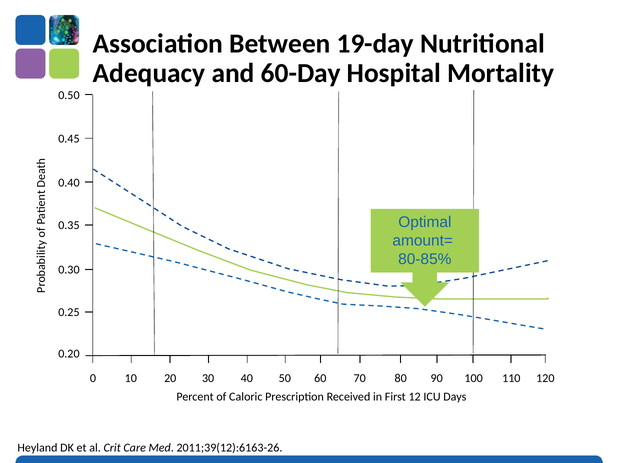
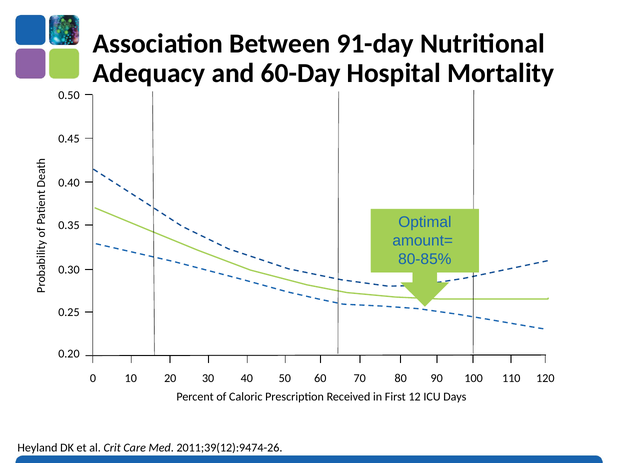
19-day: 19-day -> 91-day
2011;39(12):6163-26: 2011;39(12):6163-26 -> 2011;39(12):9474-26
